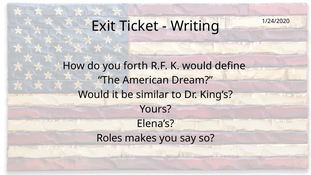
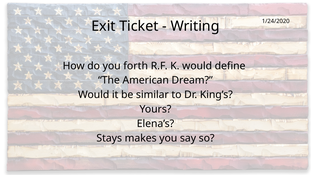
Roles: Roles -> Stays
